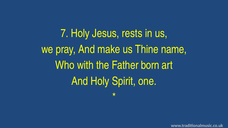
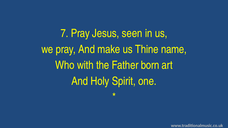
7 Holy: Holy -> Pray
rests: rests -> seen
